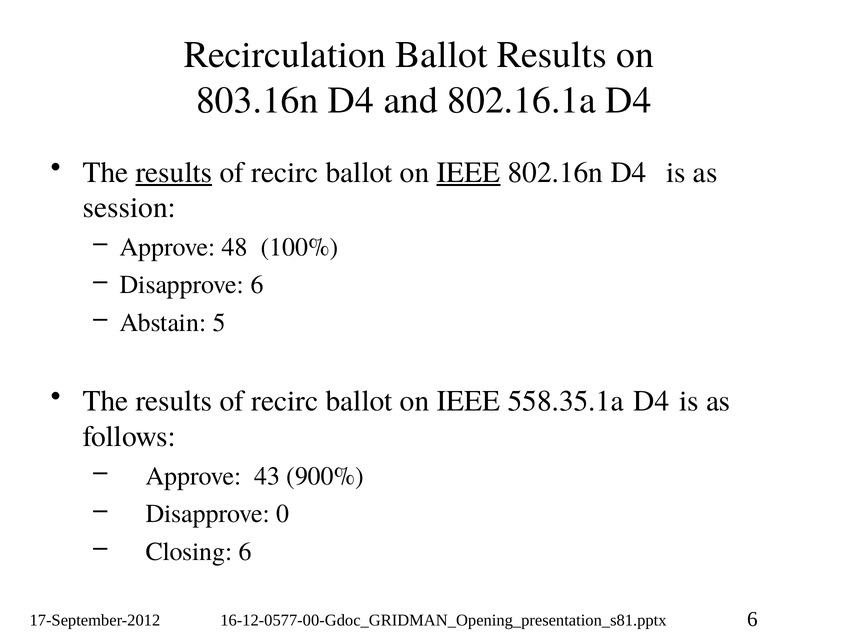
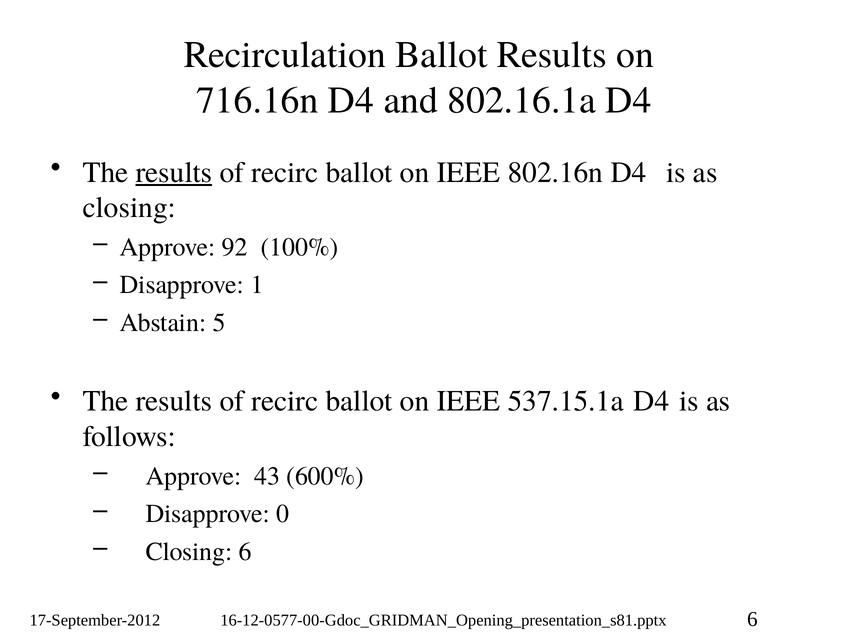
803.16n: 803.16n -> 716.16n
IEEE at (469, 172) underline: present -> none
session at (129, 208): session -> closing
48: 48 -> 92
Disapprove 6: 6 -> 1
558.35.1a: 558.35.1a -> 537.15.1a
900%: 900% -> 600%
